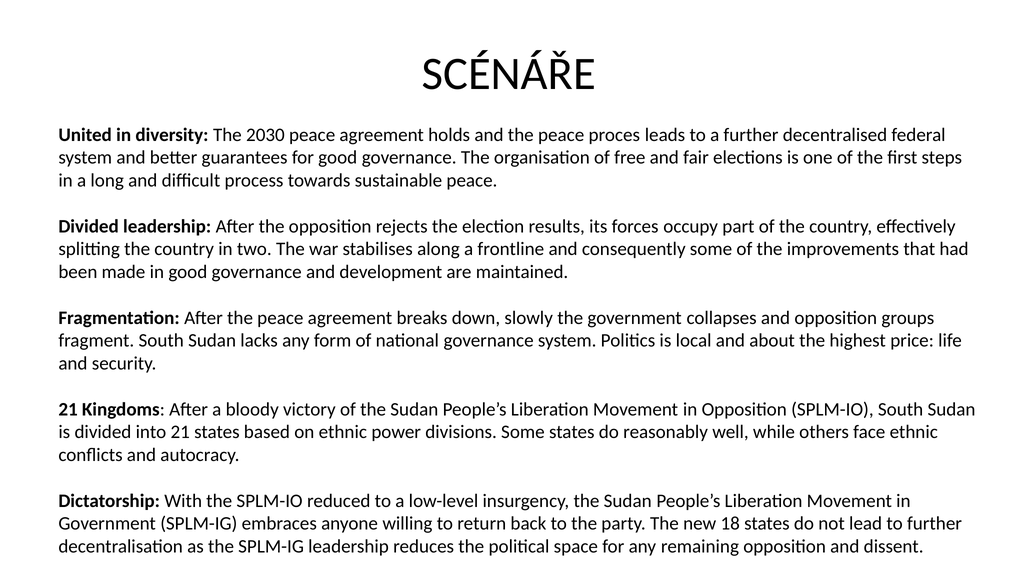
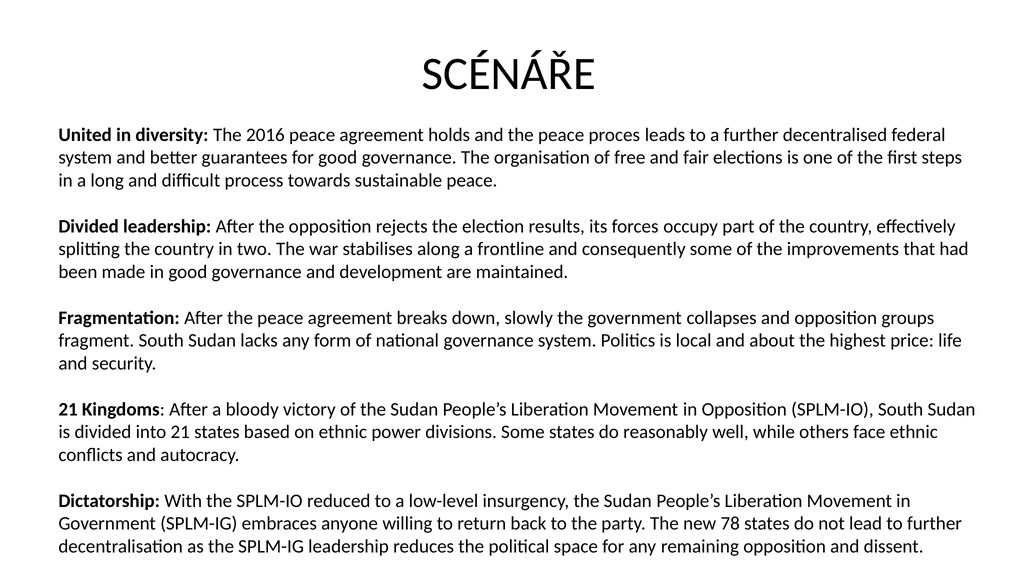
2030: 2030 -> 2016
18: 18 -> 78
